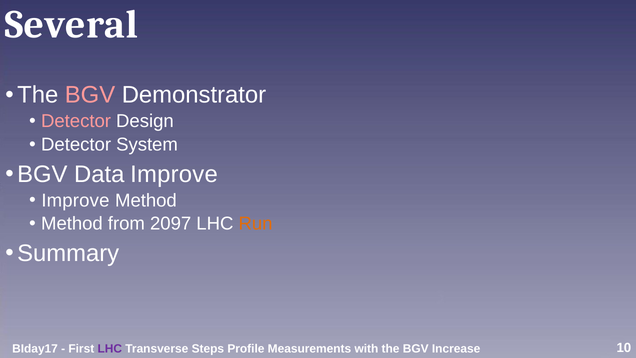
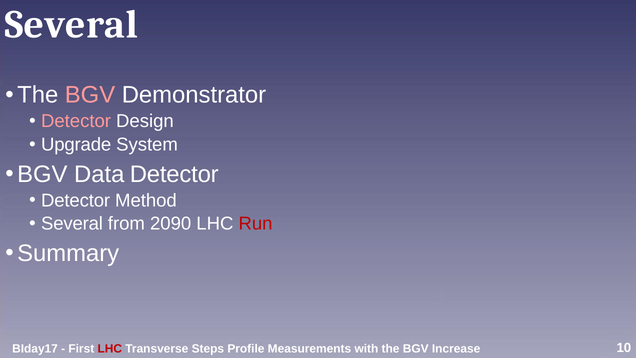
Detector at (76, 145): Detector -> Upgrade
Data Improve: Improve -> Detector
Improve at (75, 200): Improve -> Detector
Method at (72, 224): Method -> Several
2097: 2097 -> 2090
Run colour: orange -> red
LHC at (110, 348) colour: purple -> red
